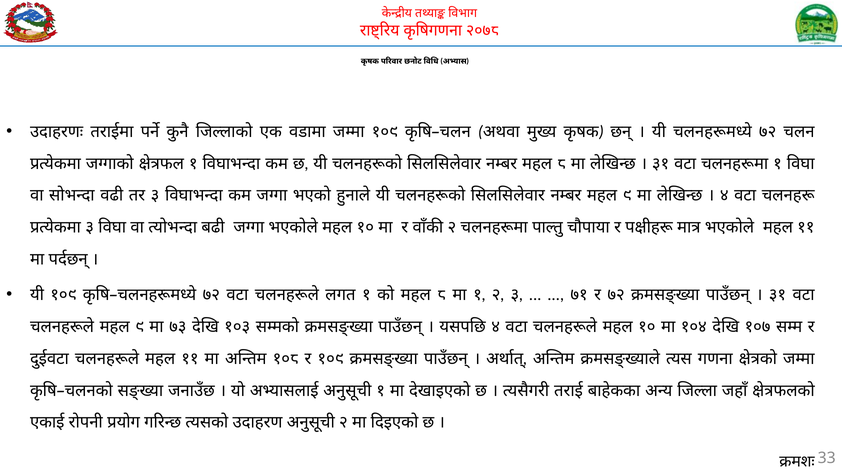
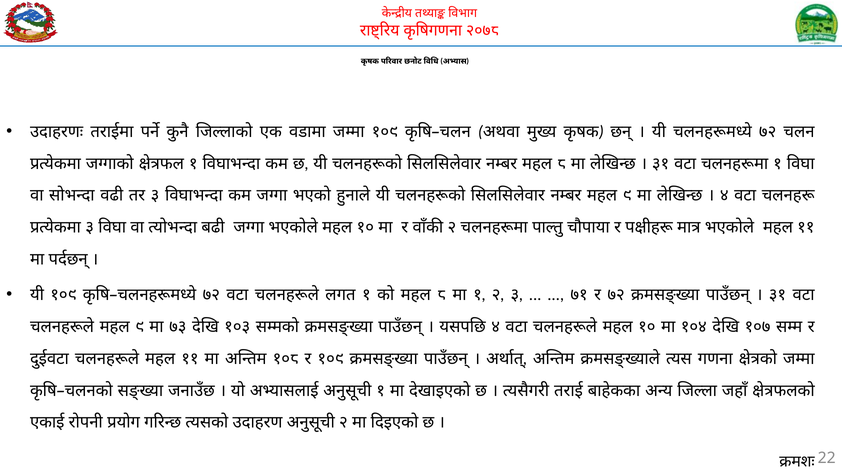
33: 33 -> 22
